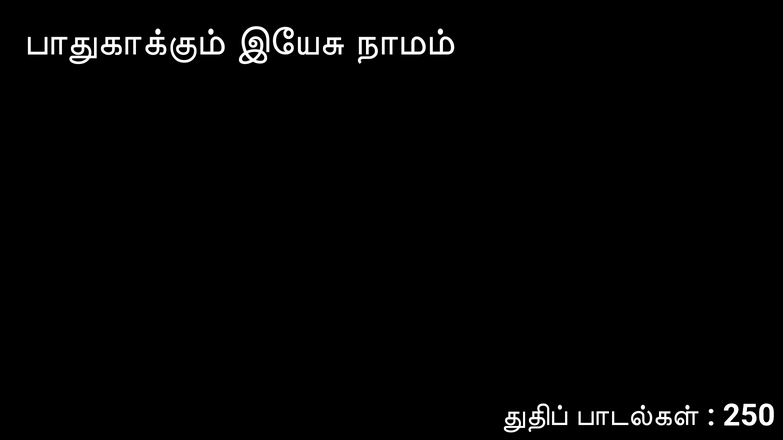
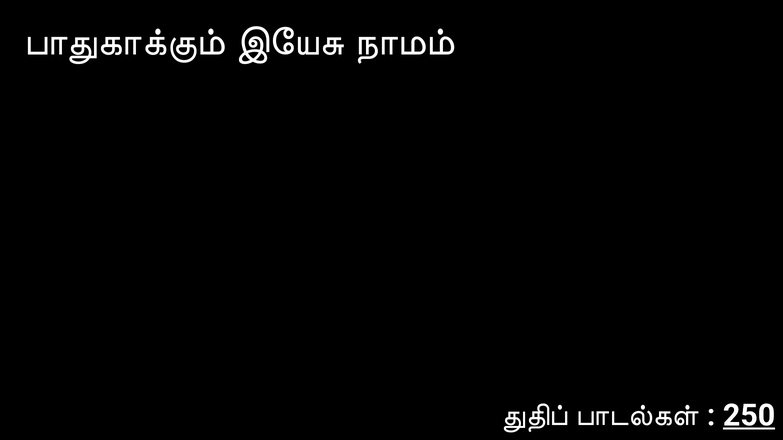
250 underline: none -> present
